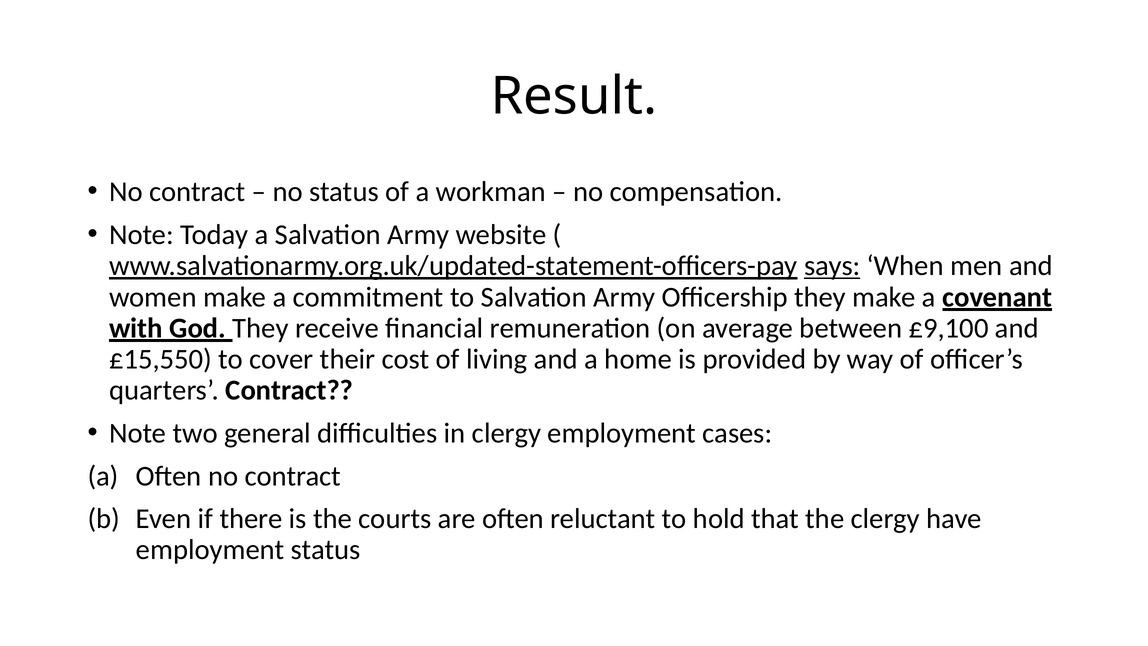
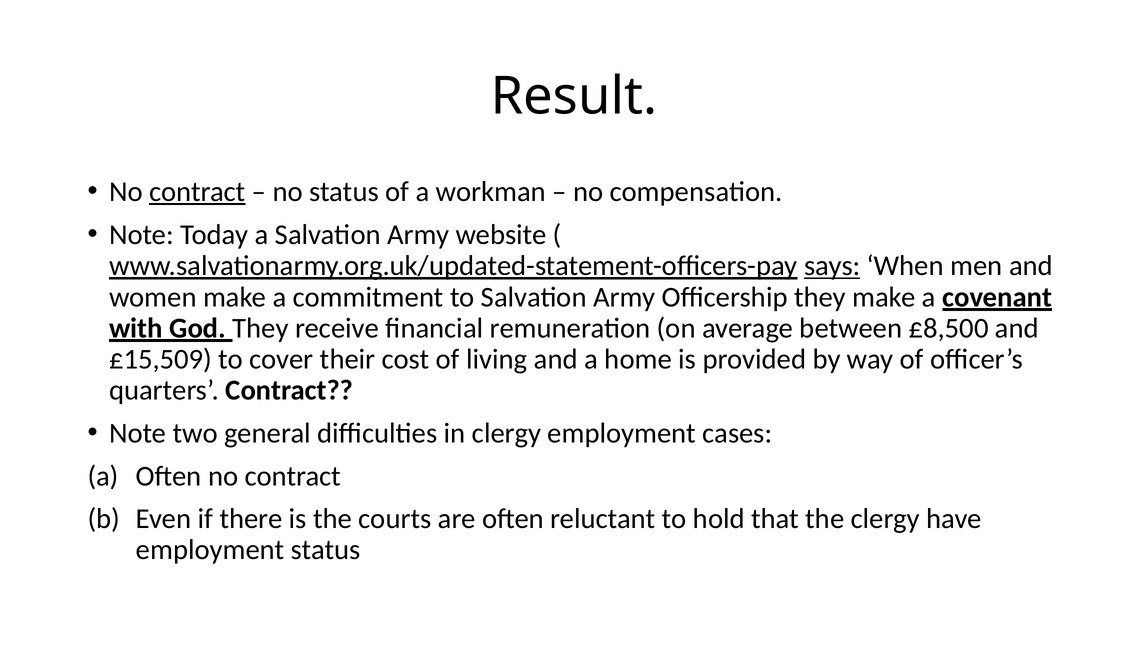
contract at (197, 192) underline: none -> present
£9,100: £9,100 -> £8,500
£15,550: £15,550 -> £15,509
